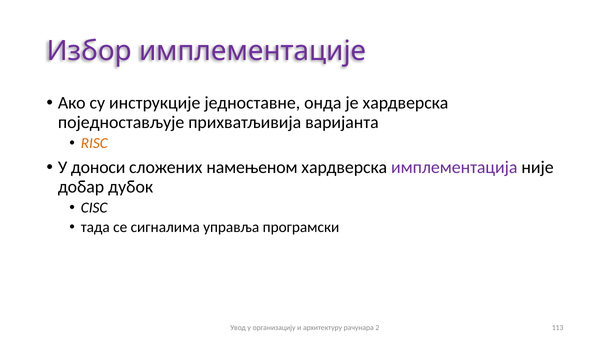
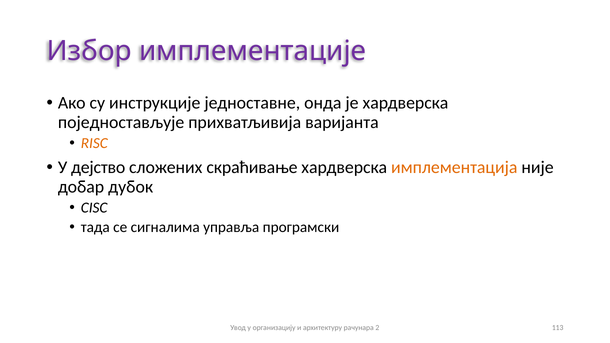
доноси: доноси -> дејство
намењеном: намењеном -> скраћивање
имплементација colour: purple -> orange
